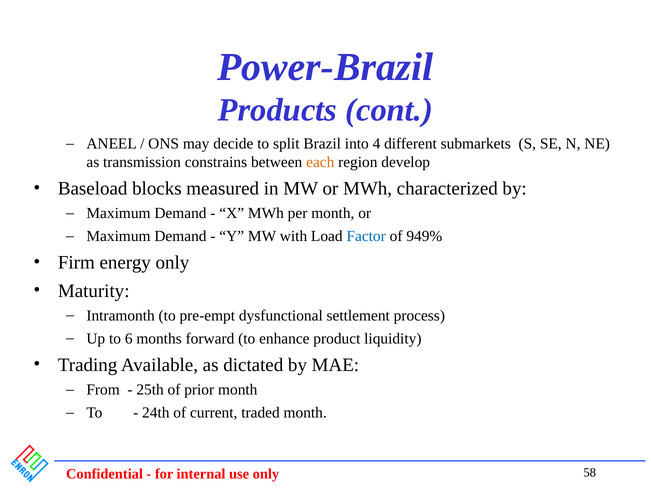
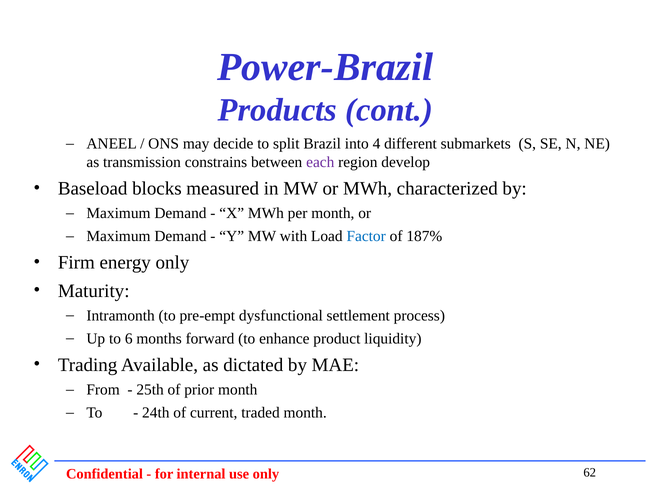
each colour: orange -> purple
949%: 949% -> 187%
58: 58 -> 62
